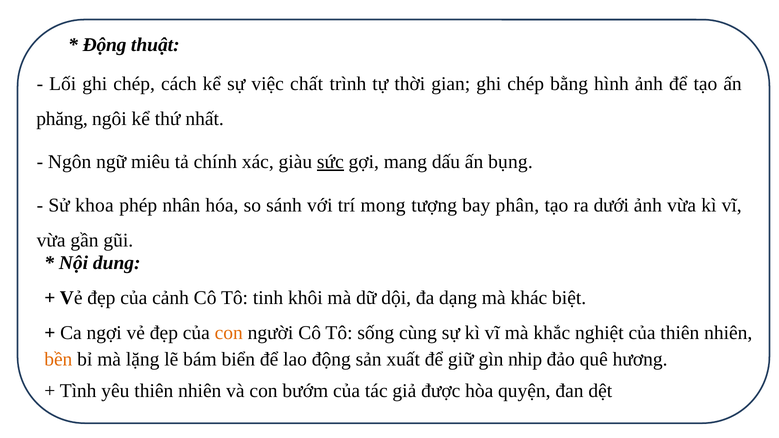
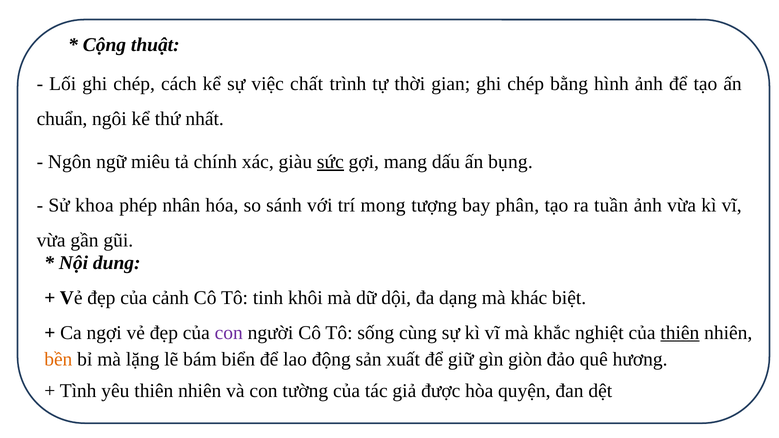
Động at (105, 45): Động -> Cộng
phăng: phăng -> chuẩn
dưới: dưới -> tuần
con at (229, 333) colour: orange -> purple
thiên at (680, 333) underline: none -> present
nhip: nhip -> giòn
bướm: bướm -> tường
